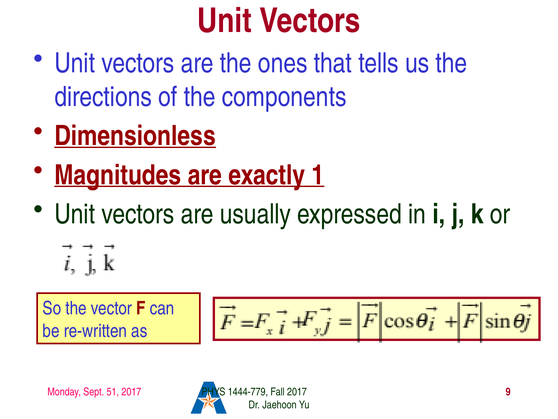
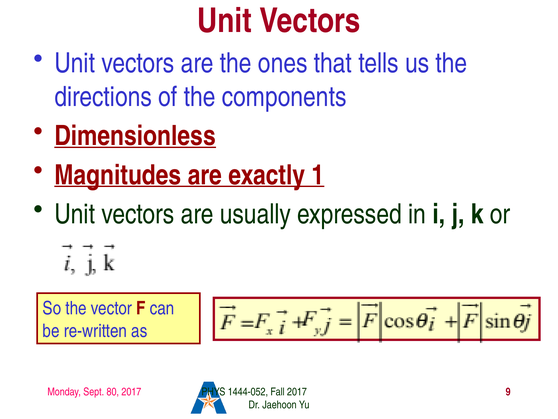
51: 51 -> 80
1444-779: 1444-779 -> 1444-052
